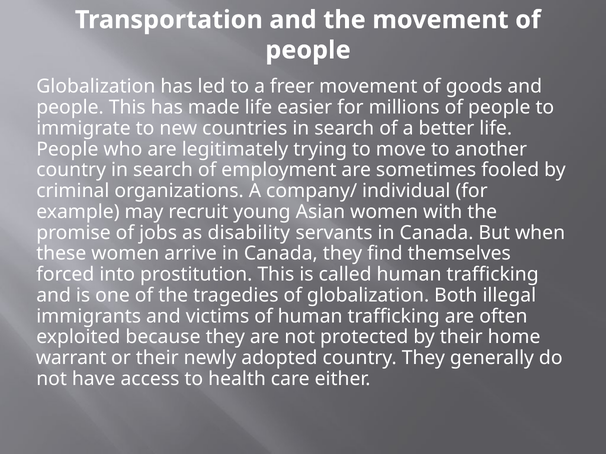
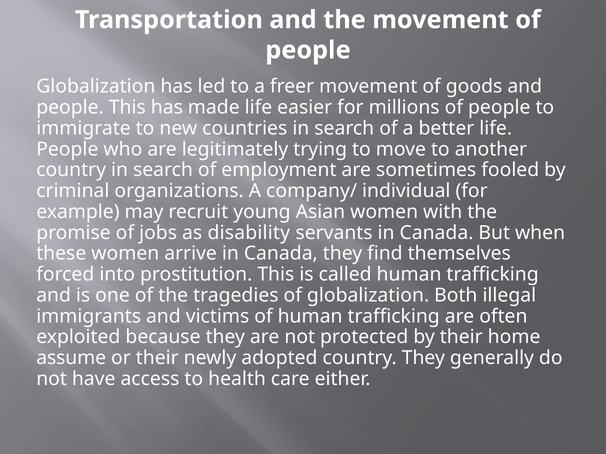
warrant: warrant -> assume
